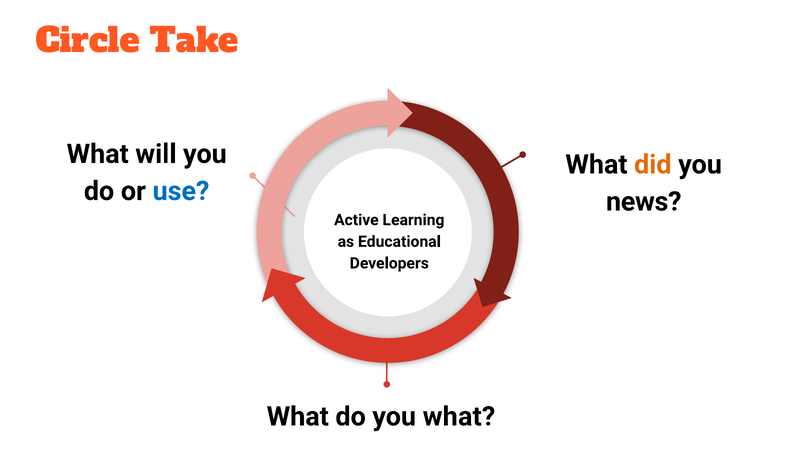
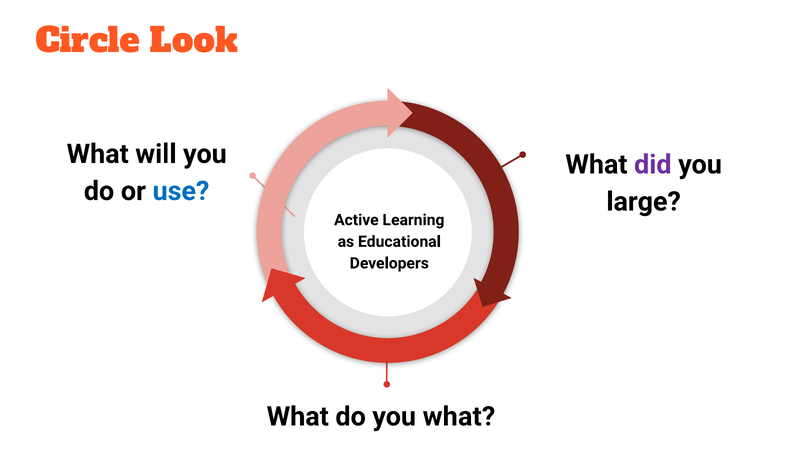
Take: Take -> Look
did colour: orange -> purple
news: news -> large
